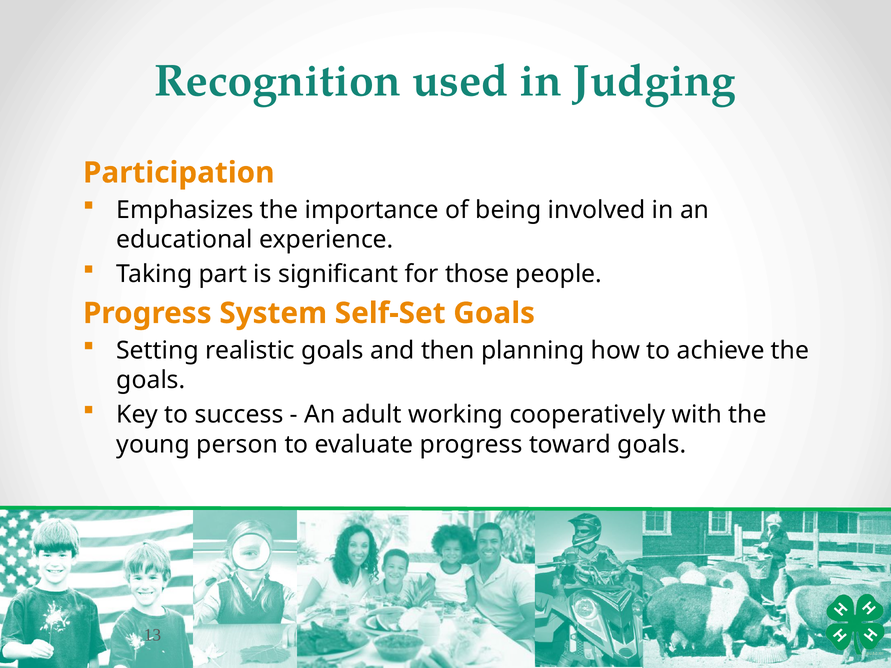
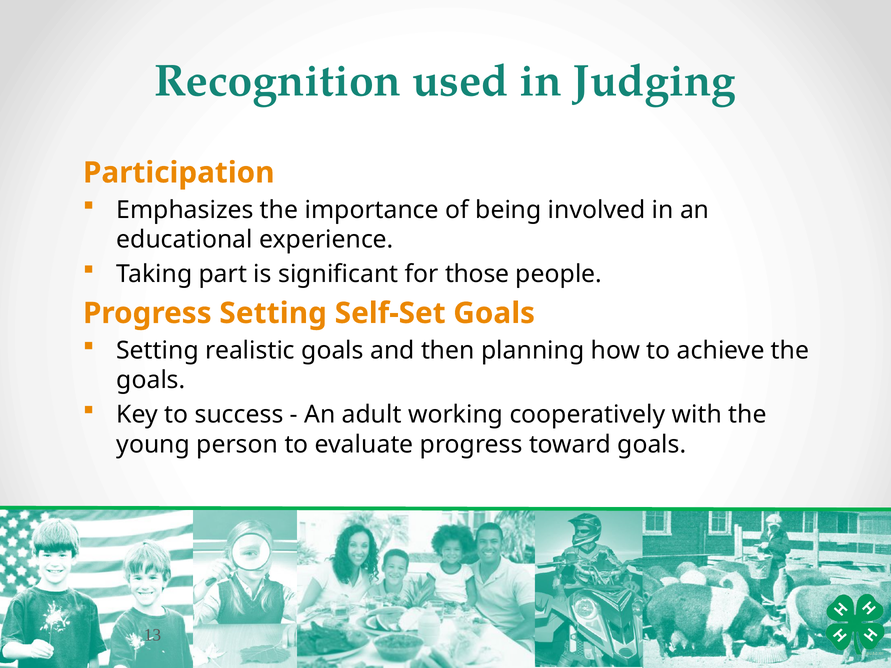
Progress System: System -> Setting
